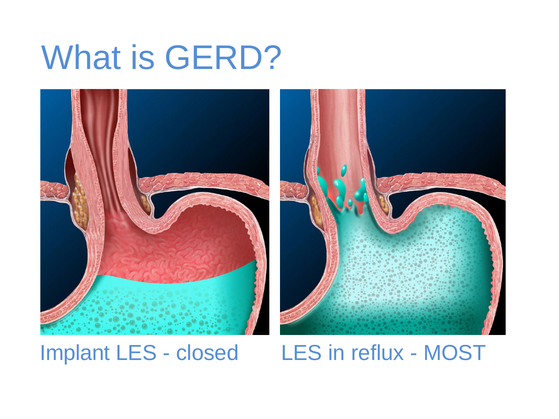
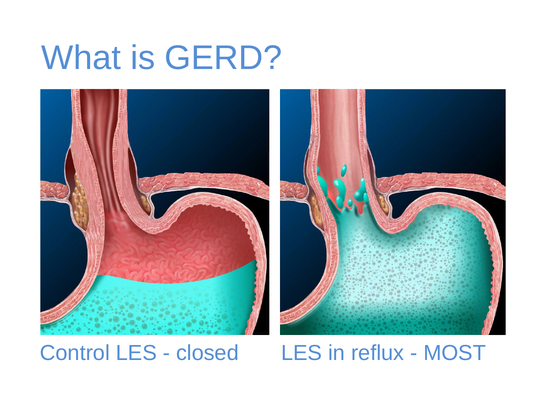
Implant: Implant -> Control
